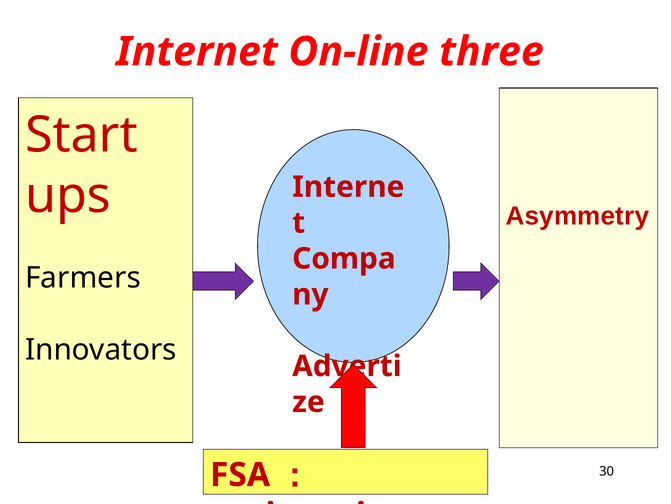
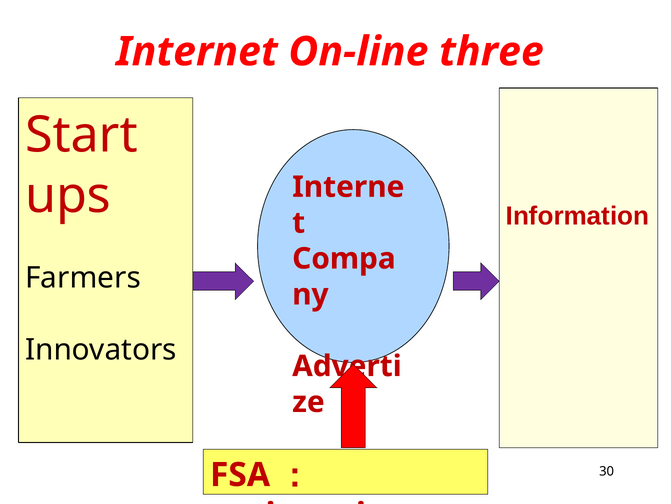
Asymmetry: Asymmetry -> Information
